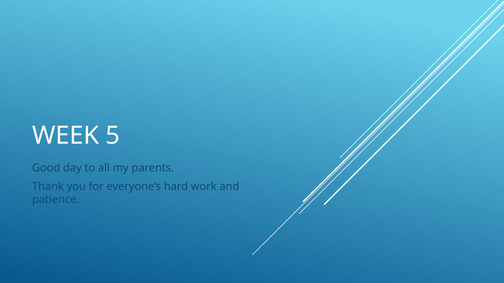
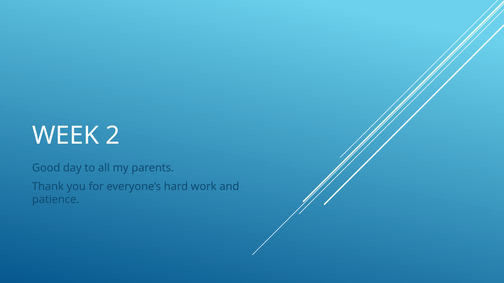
5: 5 -> 2
